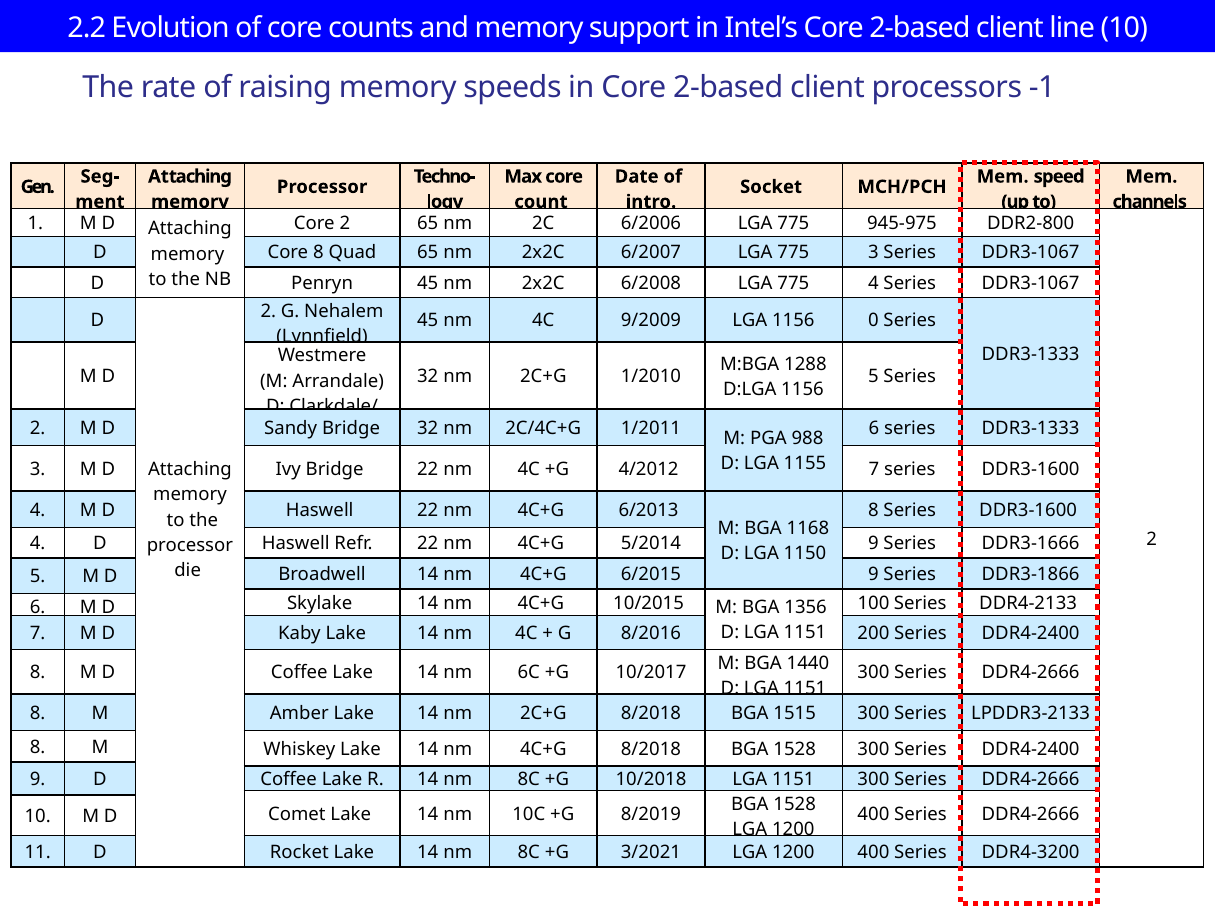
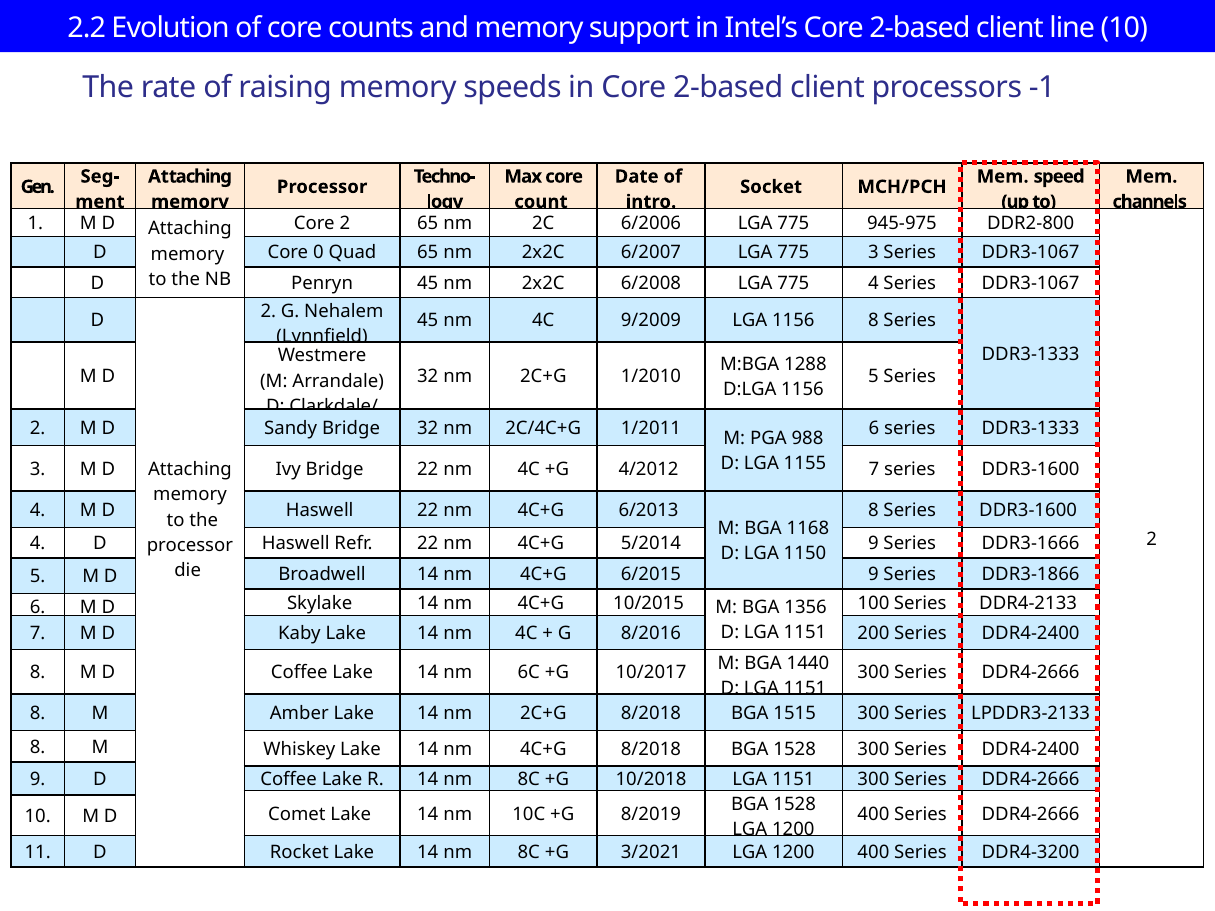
Core 8: 8 -> 0
1156 0: 0 -> 8
